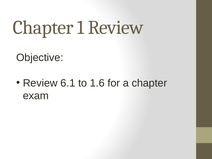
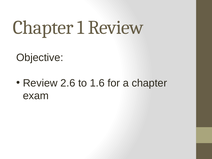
6.1: 6.1 -> 2.6
